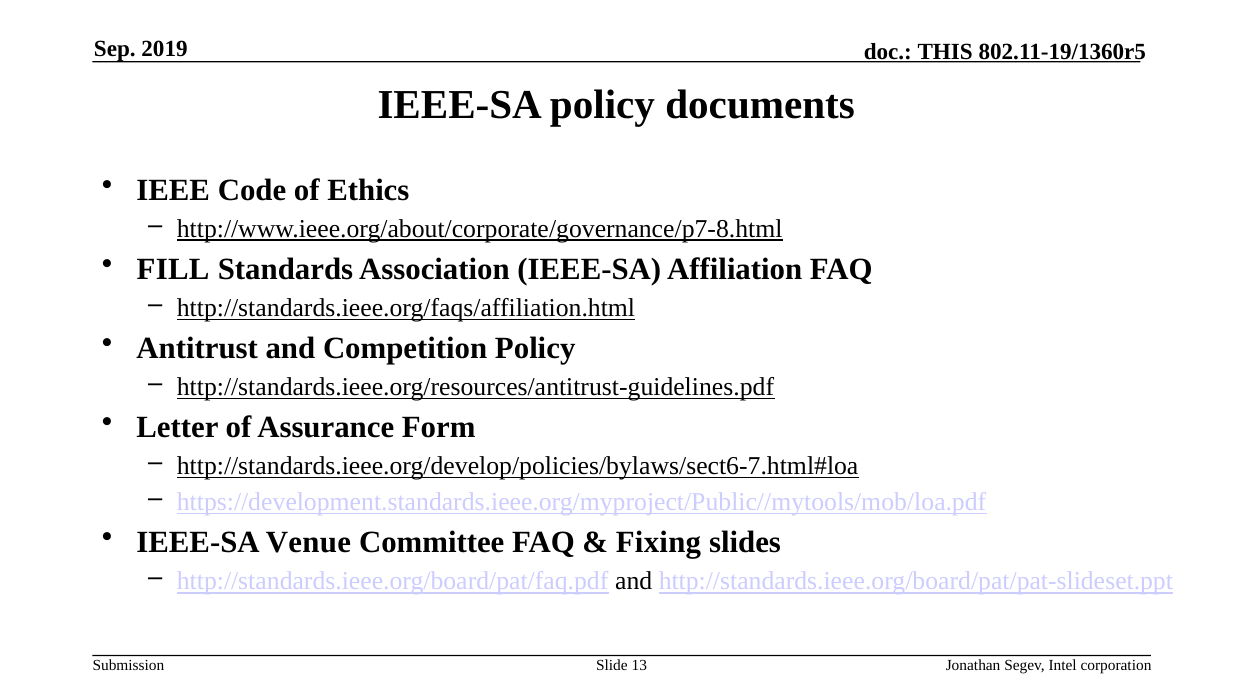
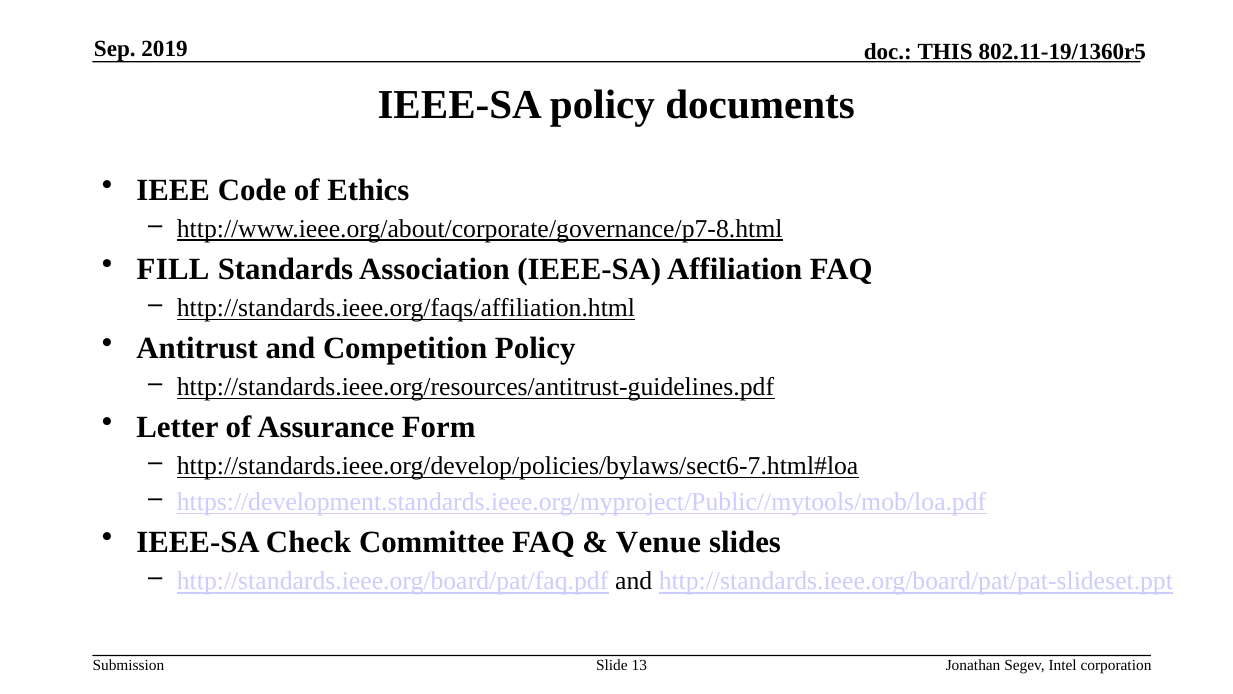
Venue: Venue -> Check
Fixing: Fixing -> Venue
